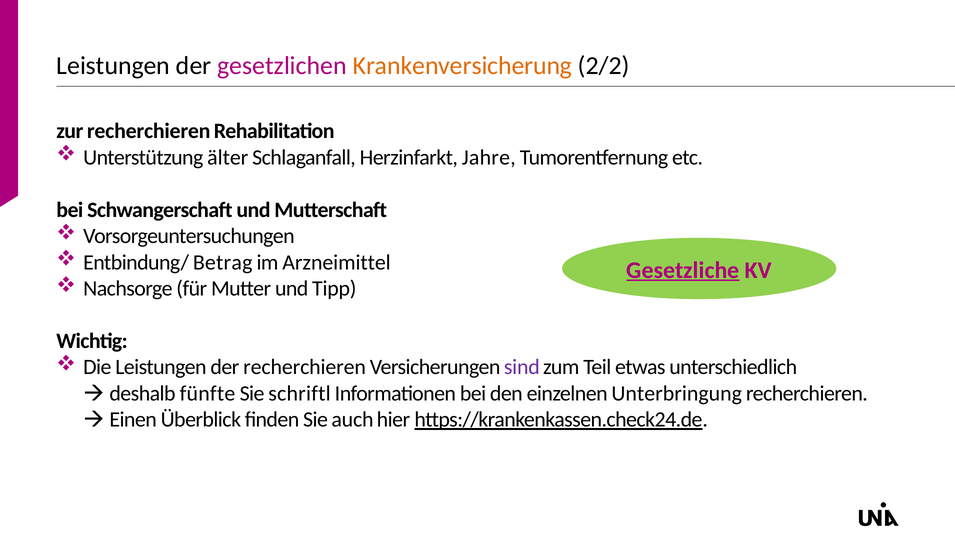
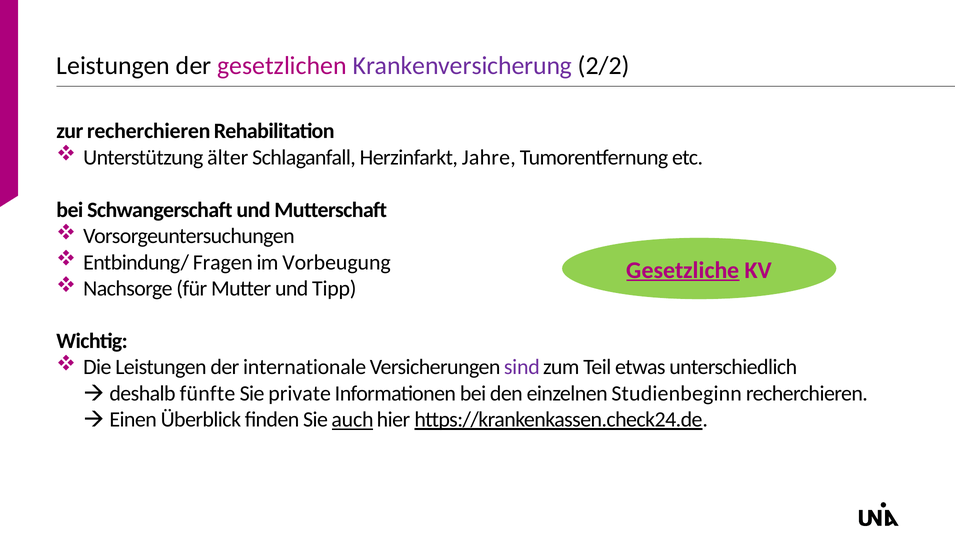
Krankenversicherung colour: orange -> purple
Betrag: Betrag -> Fragen
Arzneimittel: Arzneimittel -> Vorbeugung
der recherchieren: recherchieren -> internationale
schriftl: schriftl -> private
Unterbringung: Unterbringung -> Studienbeginn
auch underline: none -> present
